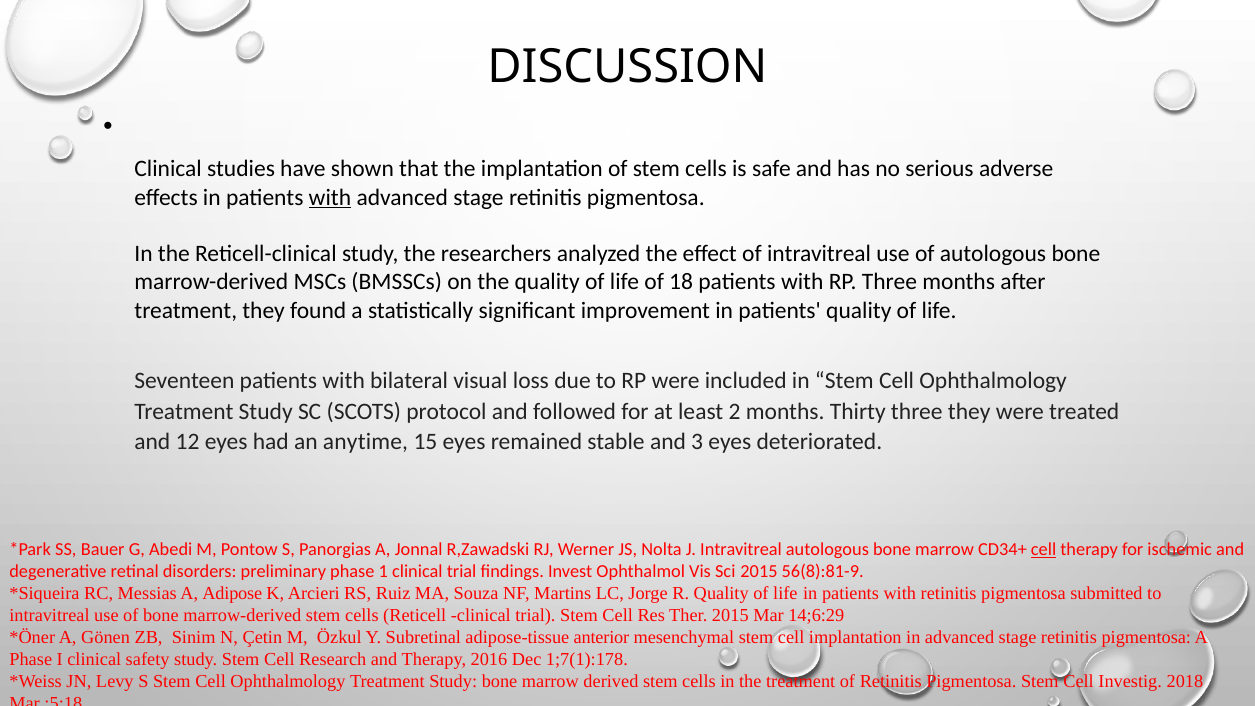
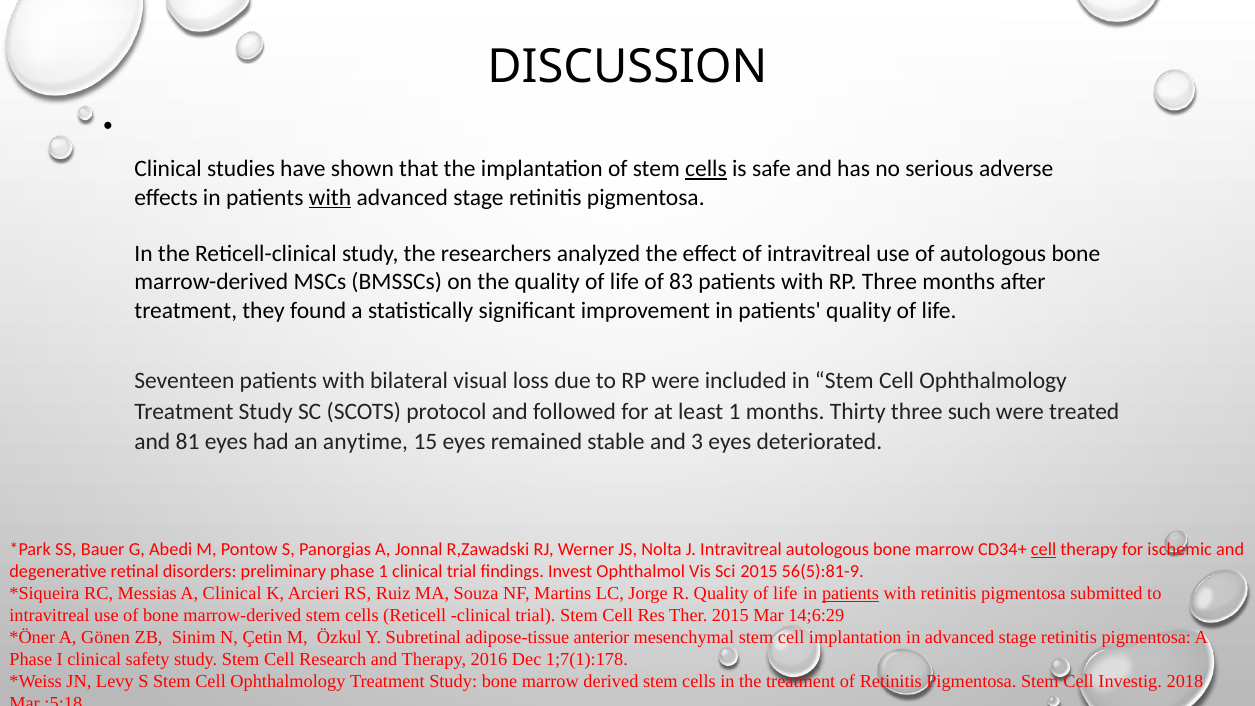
cells at (706, 169) underline: none -> present
18: 18 -> 83
least 2: 2 -> 1
three they: they -> such
12: 12 -> 81
56(8):81-9: 56(8):81-9 -> 56(5):81-9
A Adipose: Adipose -> Clinical
patients at (850, 594) underline: none -> present
